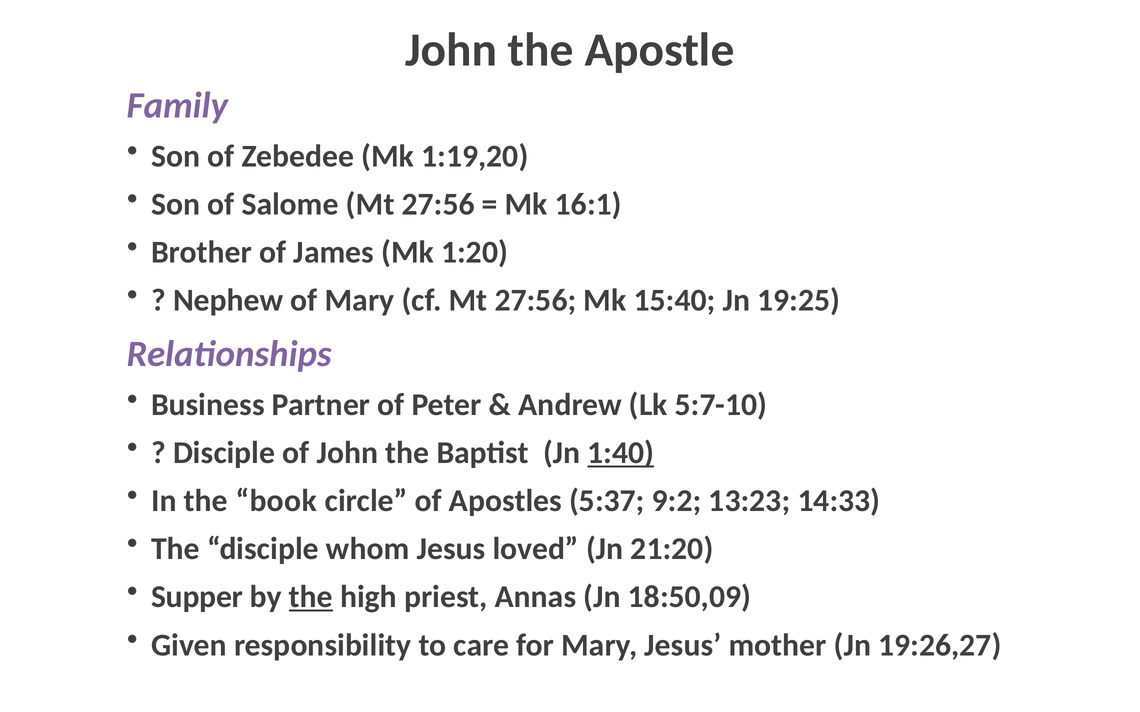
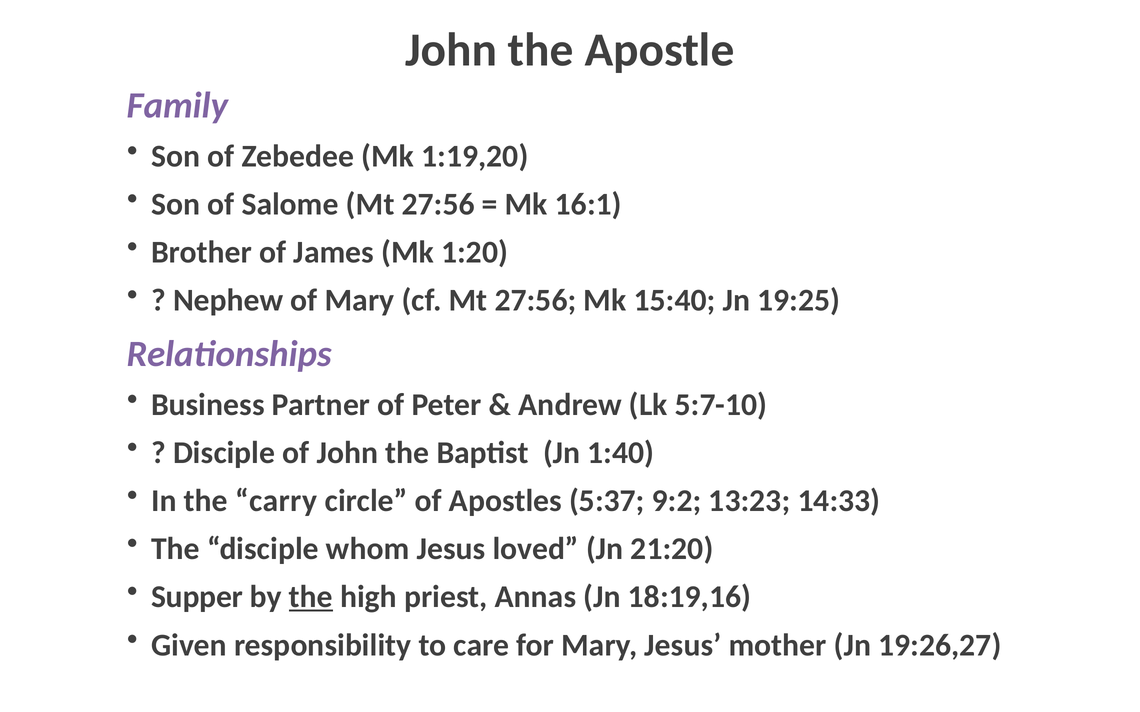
1:40 underline: present -> none
book: book -> carry
18:50,09: 18:50,09 -> 18:19,16
